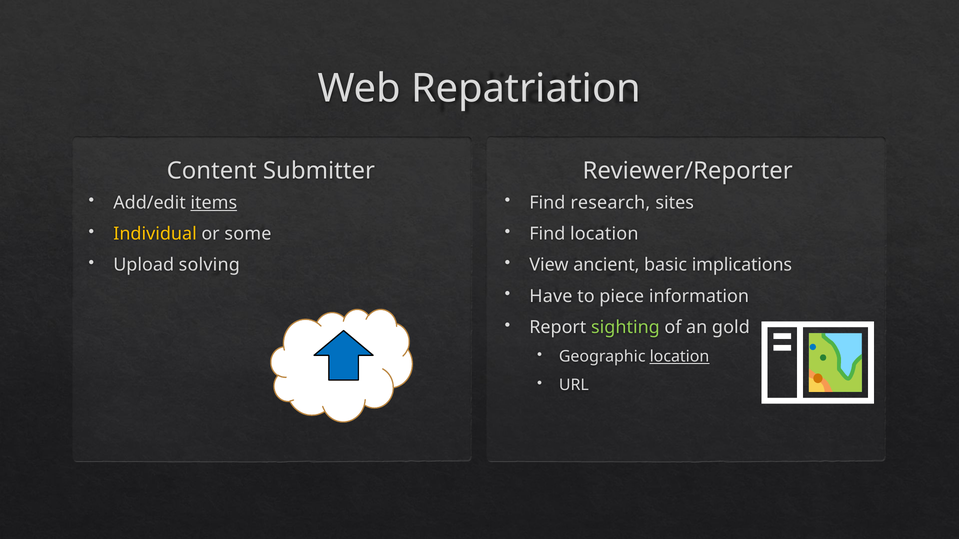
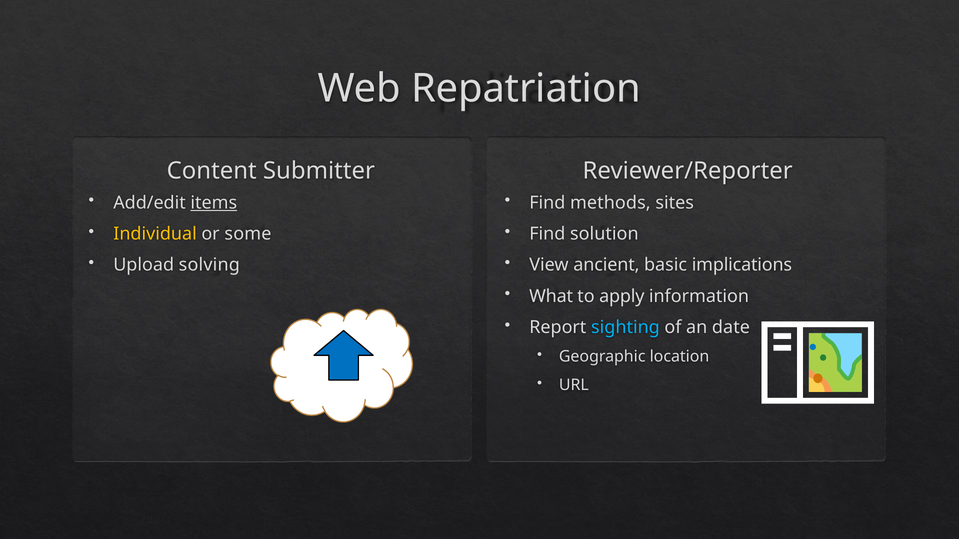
research: research -> methods
Find location: location -> solution
Have: Have -> What
piece: piece -> apply
sighting colour: light green -> light blue
gold: gold -> date
location at (679, 357) underline: present -> none
